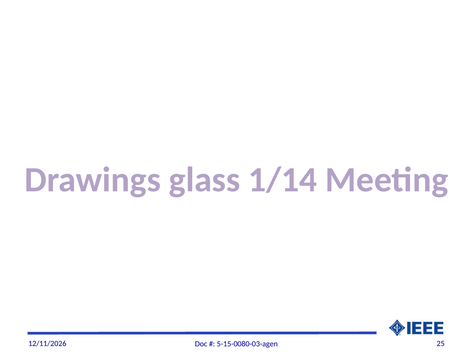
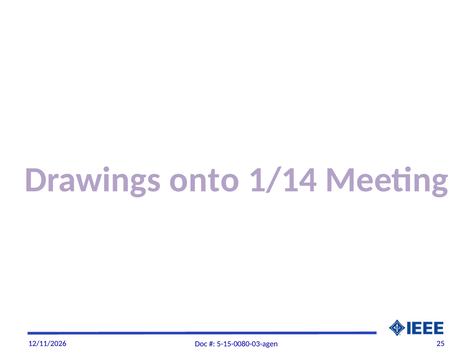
glass: glass -> onto
